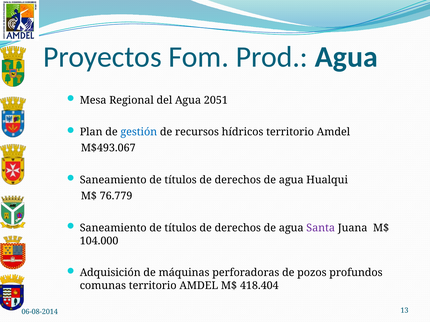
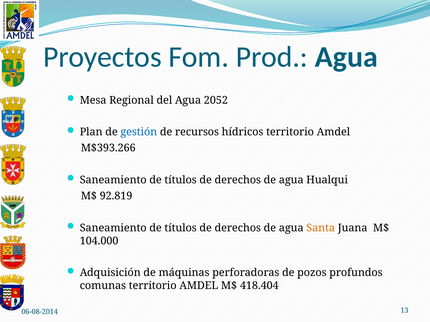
2051: 2051 -> 2052
M$493.067: M$493.067 -> M$393.266
76.779: 76.779 -> 92.819
Santa colour: purple -> orange
